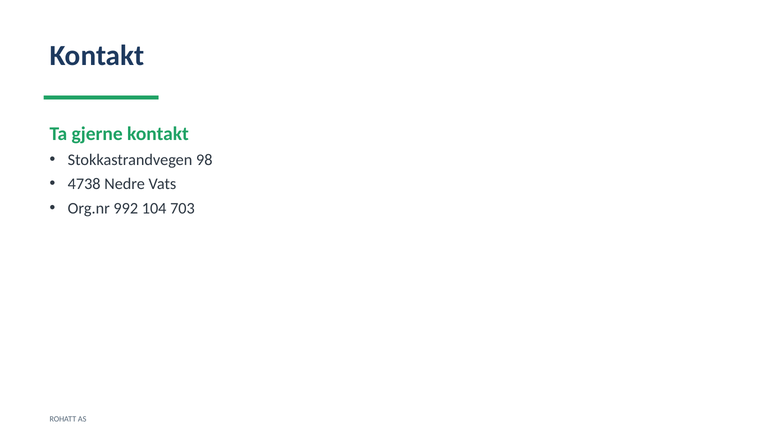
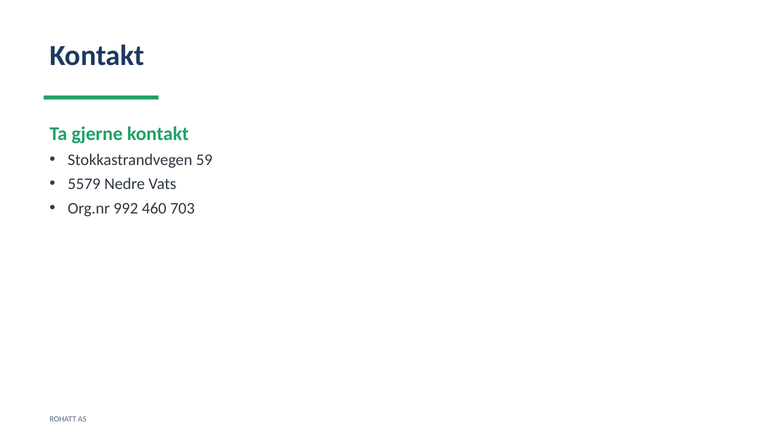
98: 98 -> 59
4738: 4738 -> 5579
104: 104 -> 460
